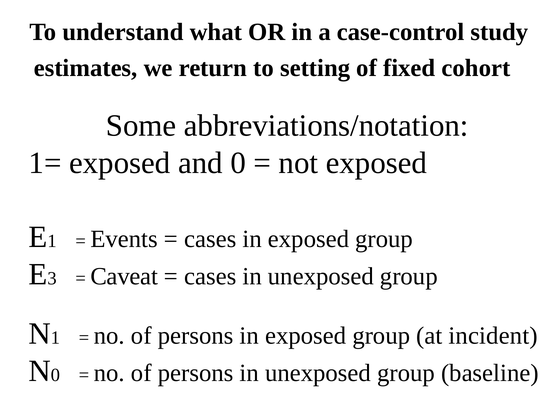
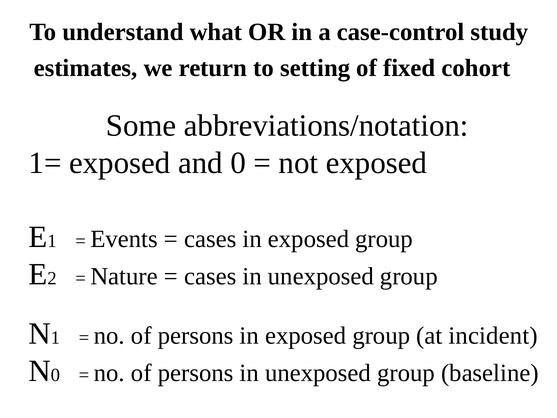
3: 3 -> 2
Caveat: Caveat -> Nature
